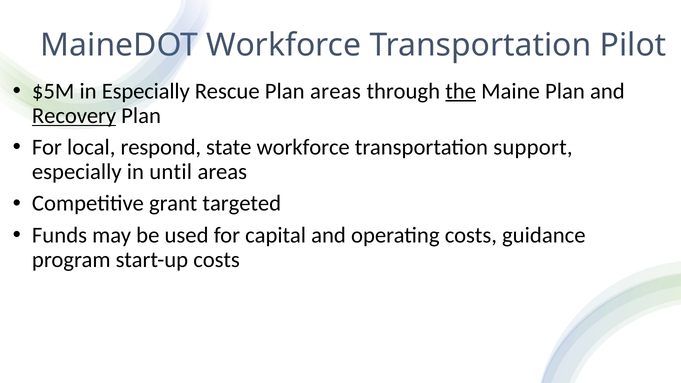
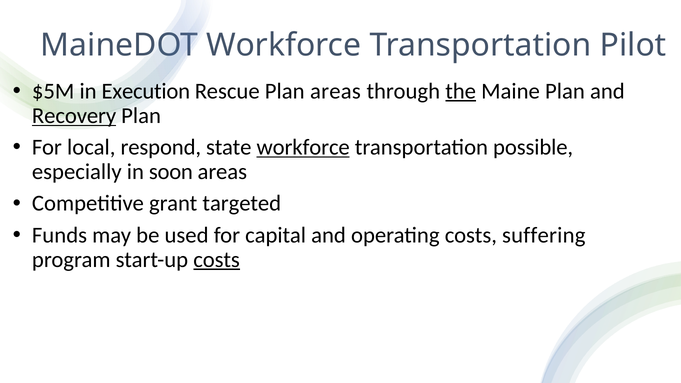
in Especially: Especially -> Execution
workforce at (303, 147) underline: none -> present
support: support -> possible
until: until -> soon
guidance: guidance -> suffering
costs at (217, 260) underline: none -> present
